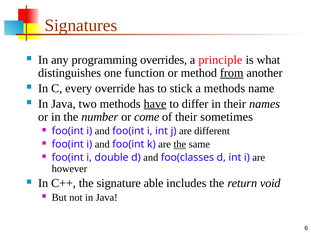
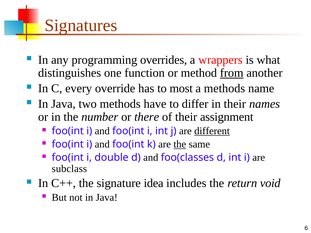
principle: principle -> wrappers
stick: stick -> most
have underline: present -> none
come: come -> there
sometimes: sometimes -> assignment
different underline: none -> present
however: however -> subclass
able: able -> idea
